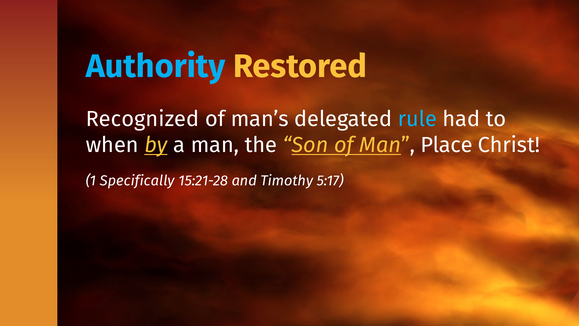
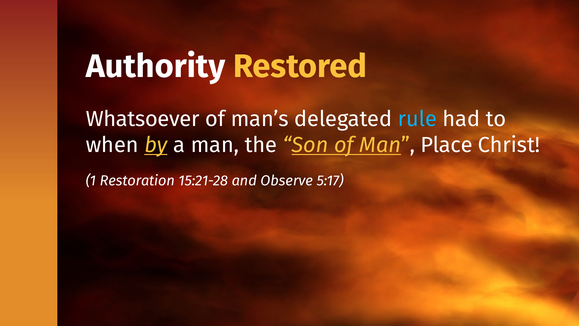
Authority colour: light blue -> white
Recognized: Recognized -> Whatsoever
Specifically: Specifically -> Restoration
Timothy: Timothy -> Observe
